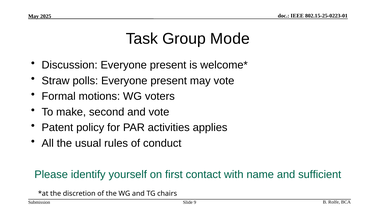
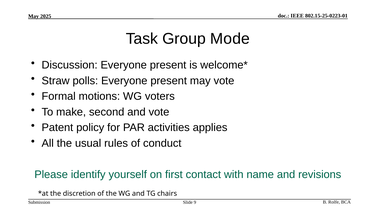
sufficient: sufficient -> revisions
